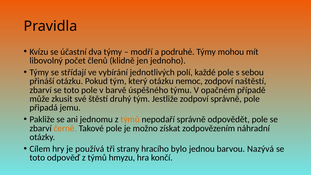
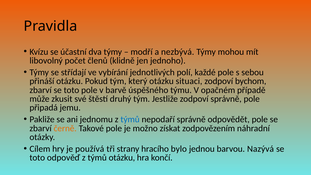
podruhé: podruhé -> nezbývá
nemoc: nemoc -> situaci
naštěstí: naštěstí -> bychom
týmů at (130, 119) colour: orange -> blue
týmů hmyzu: hmyzu -> otázku
